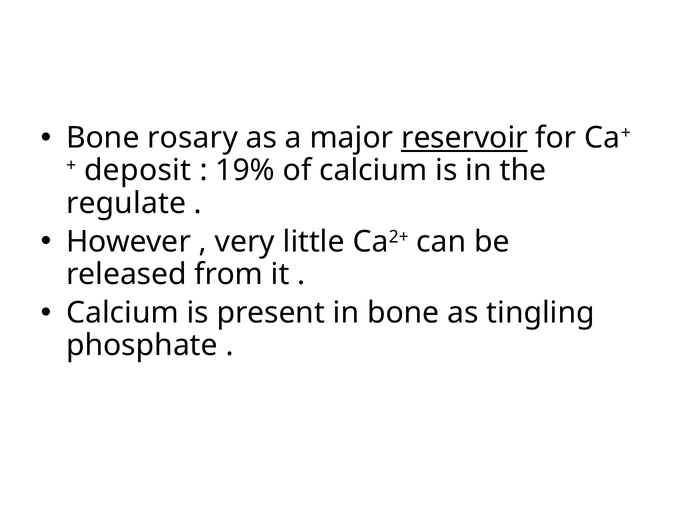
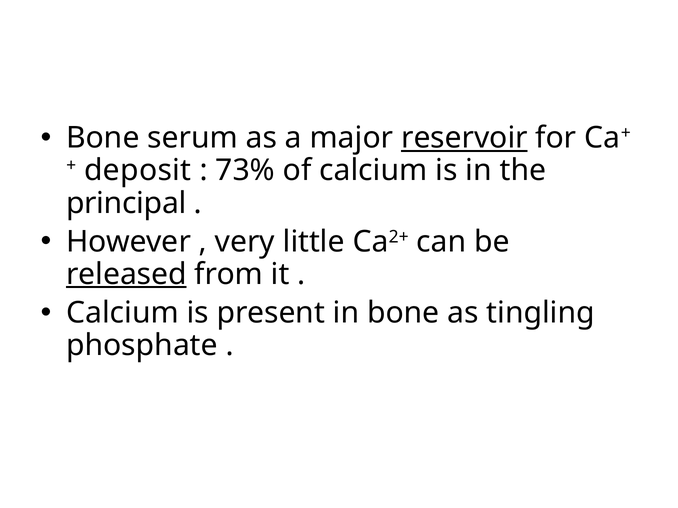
rosary: rosary -> serum
19%: 19% -> 73%
regulate: regulate -> principal
released underline: none -> present
